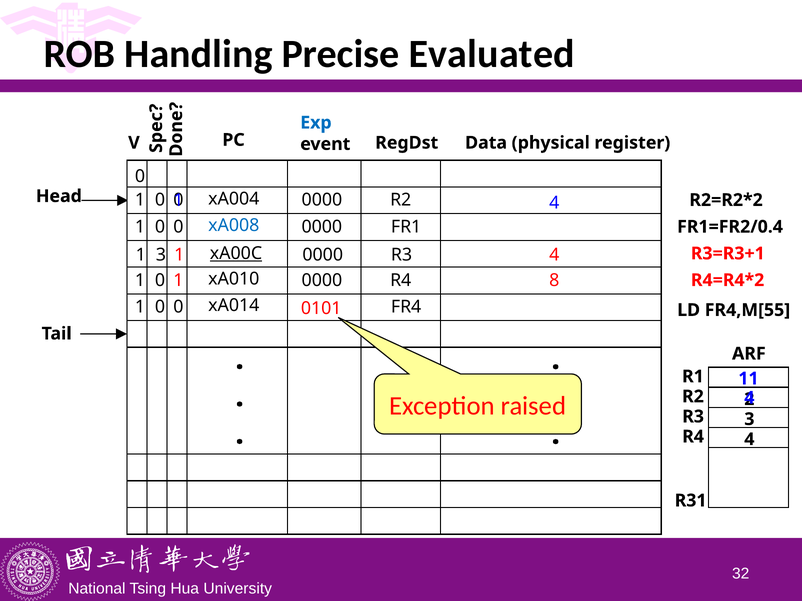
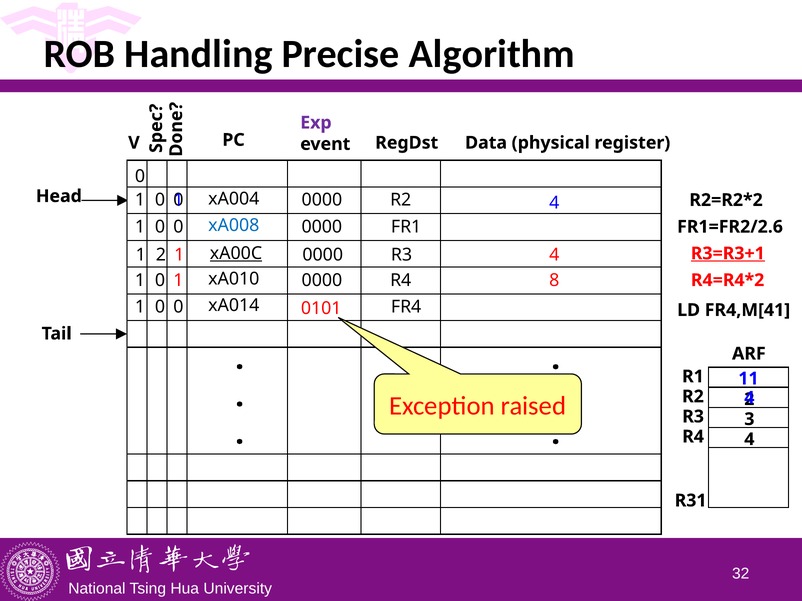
Evaluated: Evaluated -> Algorithm
Exp colour: blue -> purple
FR1=FR2/0.4: FR1=FR2/0.4 -> FR1=FR2/2.6
1 3: 3 -> 2
R3=R3+1 underline: none -> present
FR4,M[55: FR4,M[55 -> FR4,M[41
